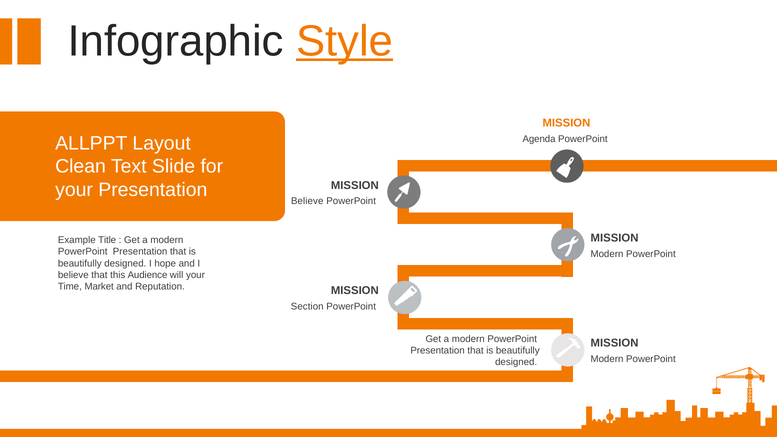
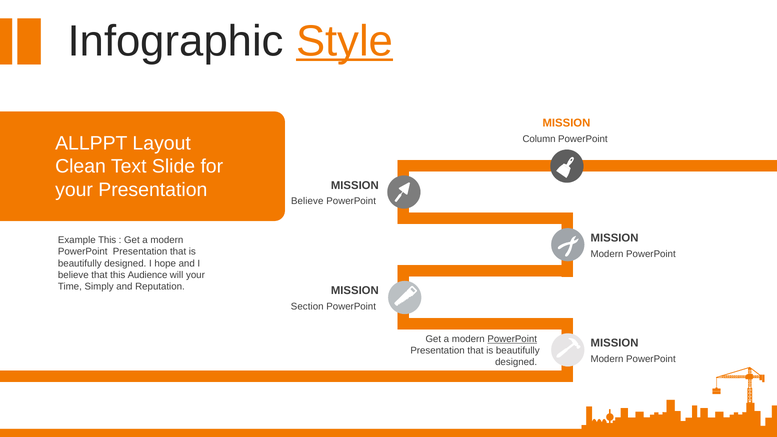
Agenda: Agenda -> Column
Example Title: Title -> This
Market: Market -> Simply
PowerPoint at (512, 339) underline: none -> present
